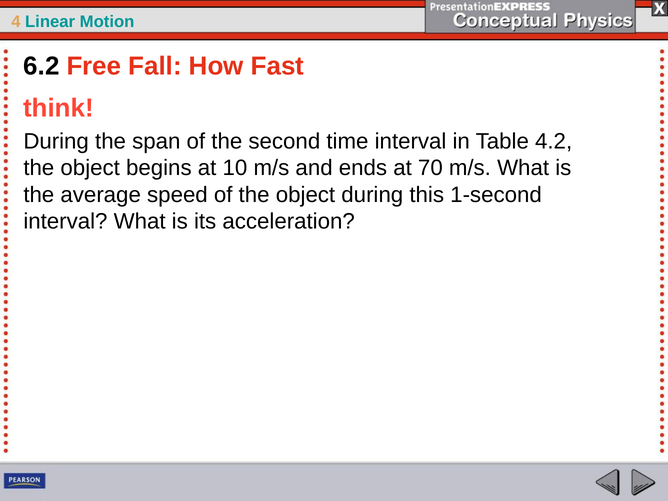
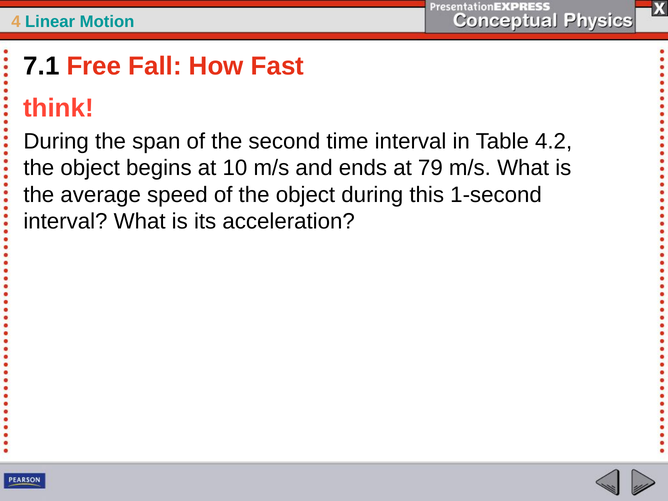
6.2: 6.2 -> 7.1
70: 70 -> 79
